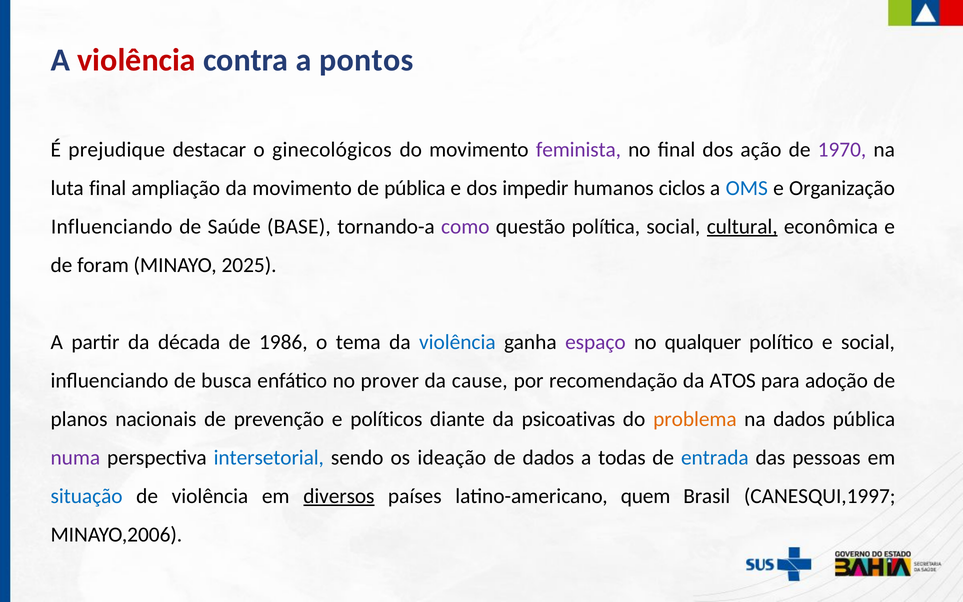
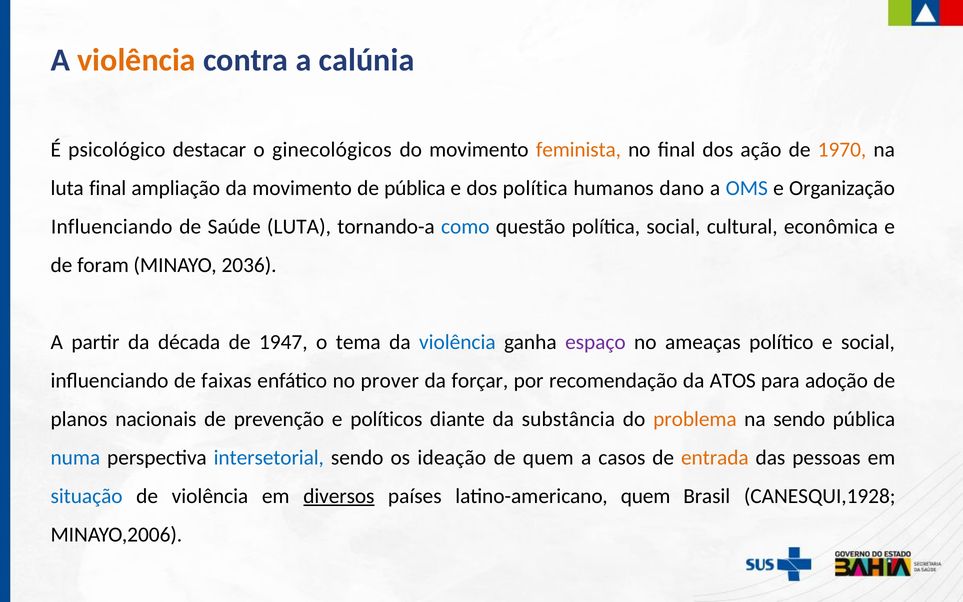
violência at (137, 60) colour: red -> orange
pontos: pontos -> calúnia
prejudique: prejudique -> psicológico
feminista colour: purple -> orange
1970 colour: purple -> orange
dos impedir: impedir -> política
ciclos: ciclos -> dano
Saúde BASE: BASE -> LUTA
como colour: purple -> blue
cultural underline: present -> none
2025: 2025 -> 2036
1986: 1986 -> 1947
qualquer: qualquer -> ameaças
busca: busca -> faixas
cause: cause -> forçar
psicoativas: psicoativas -> substância
na dados: dados -> sendo
numa colour: purple -> blue
de dados: dados -> quem
todas: todas -> casos
entrada colour: blue -> orange
CANESQUI,1997: CANESQUI,1997 -> CANESQUI,1928
